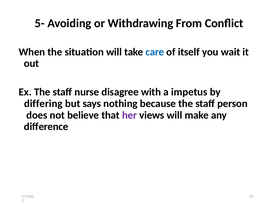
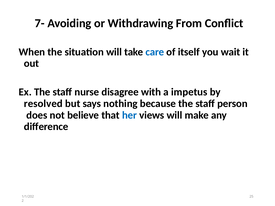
5-: 5- -> 7-
differing: differing -> resolved
her colour: purple -> blue
